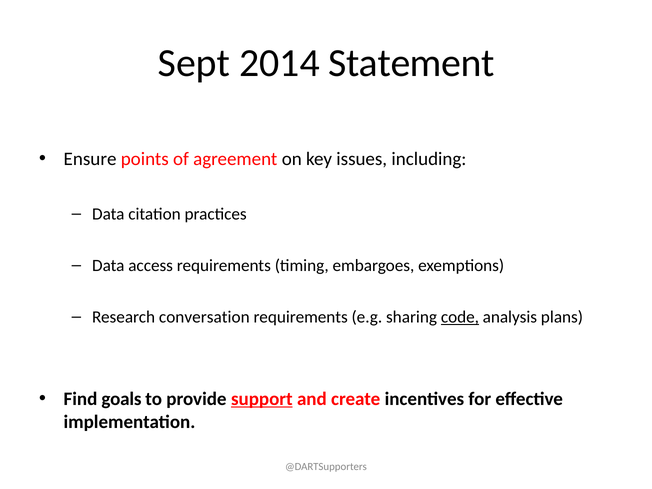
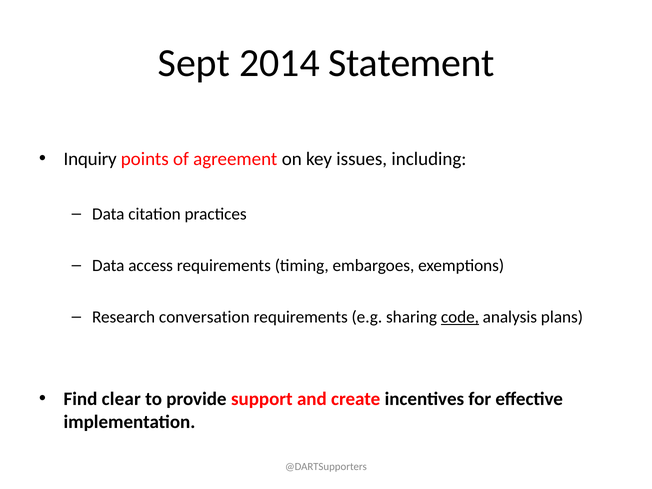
Ensure: Ensure -> Inquiry
goals: goals -> clear
support underline: present -> none
